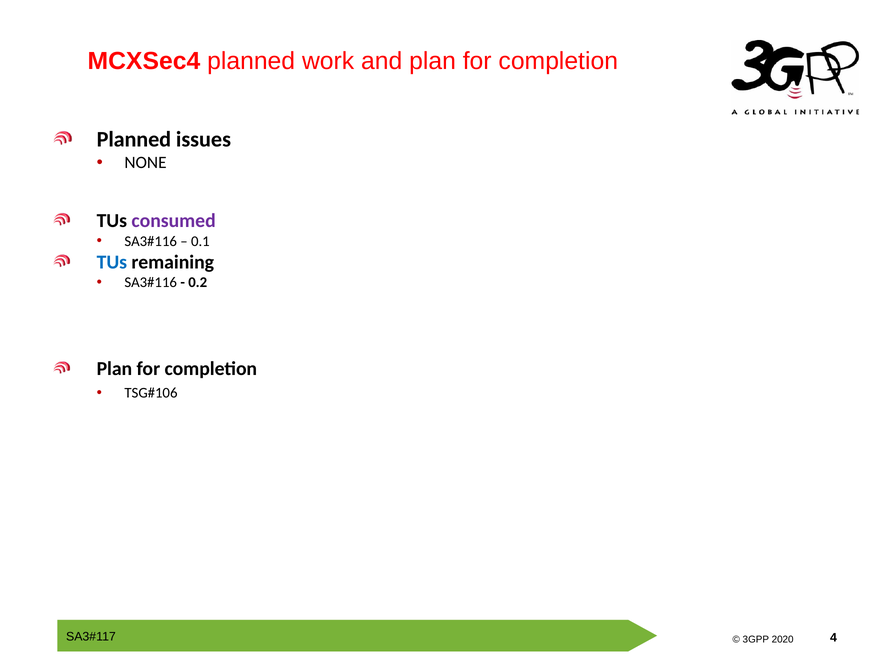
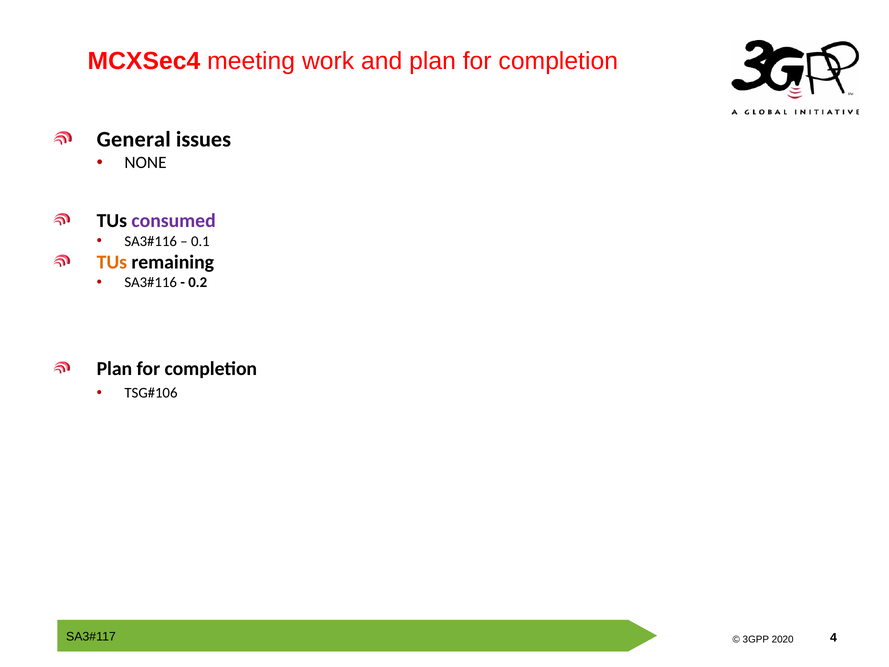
MCXSec4 planned: planned -> meeting
Planned at (134, 139): Planned -> General
TUs at (112, 262) colour: blue -> orange
